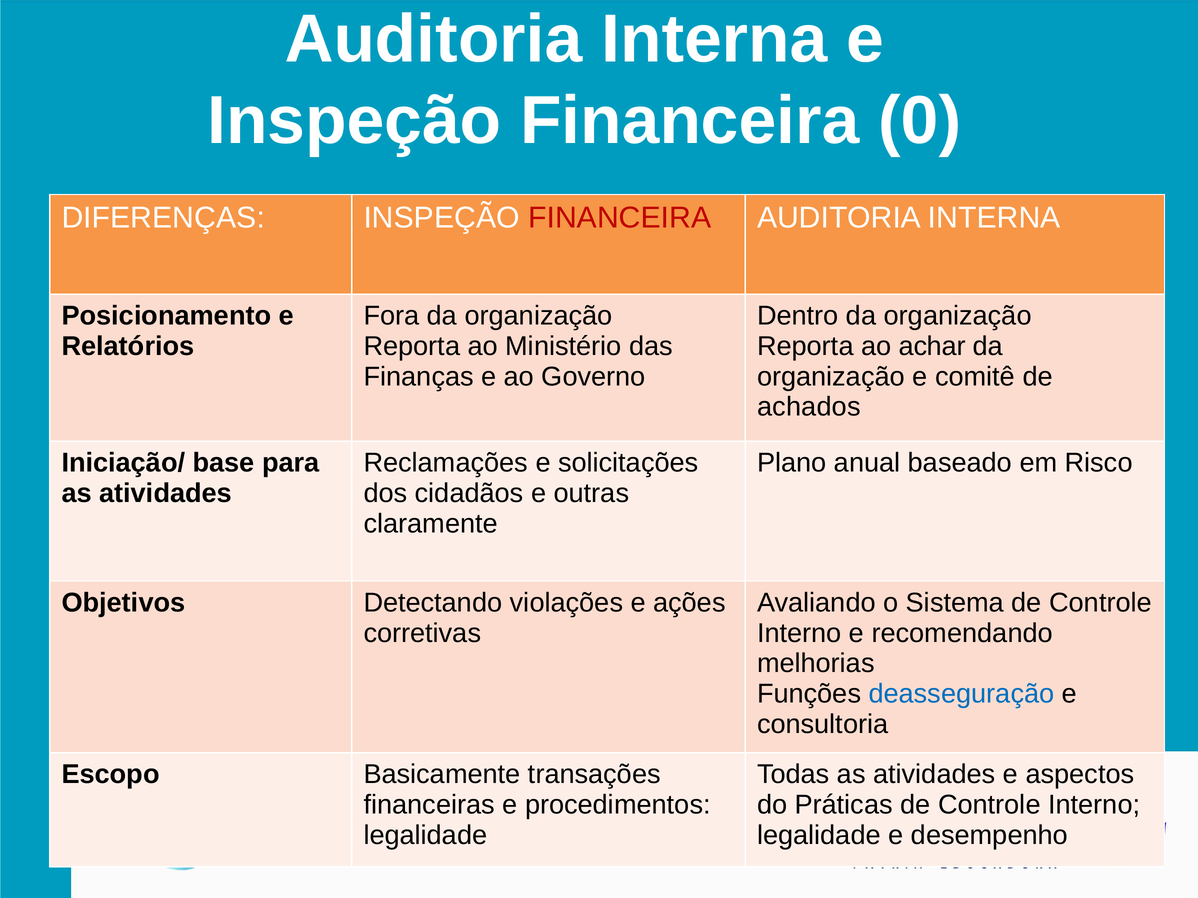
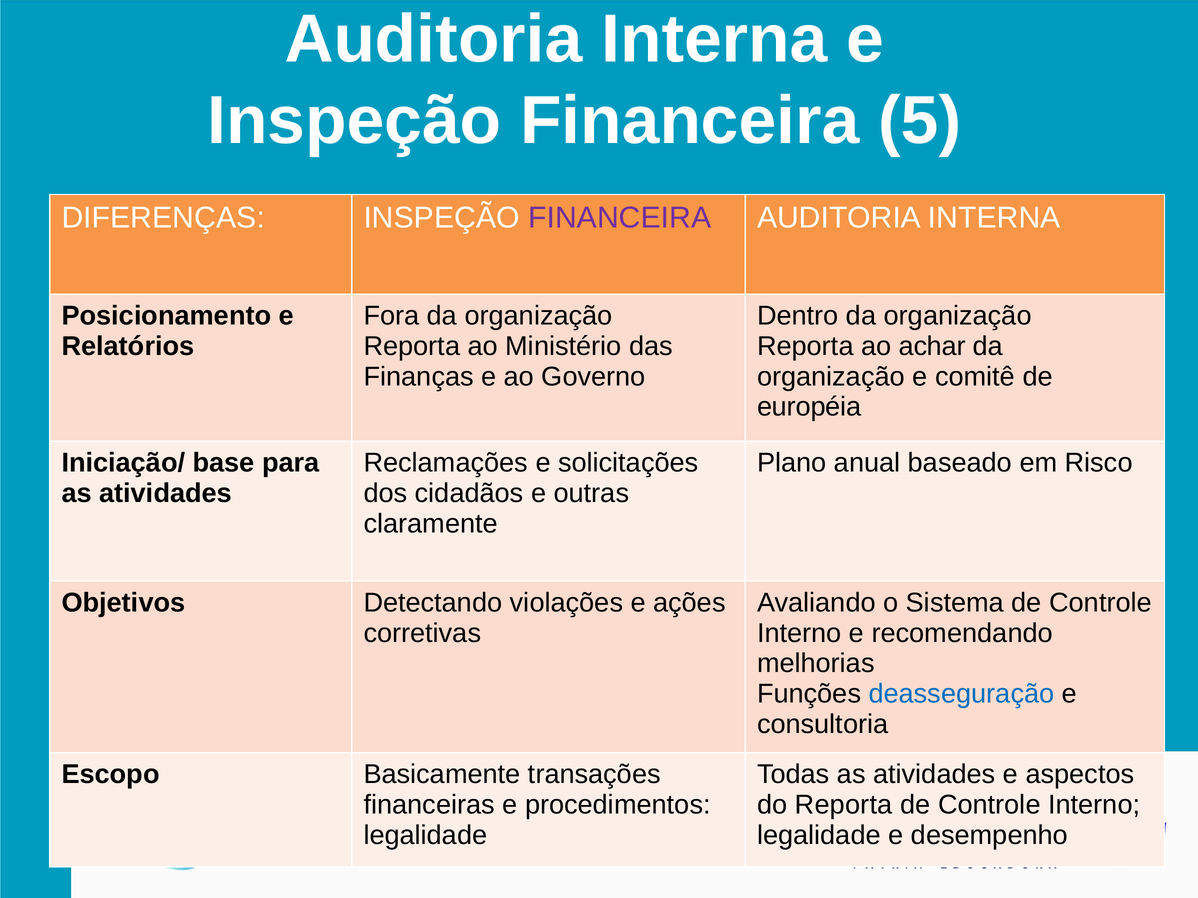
0: 0 -> 5
FINANCEIRA at (620, 218) colour: red -> purple
achados: achados -> européia
do Práticas: Práticas -> Reporta
